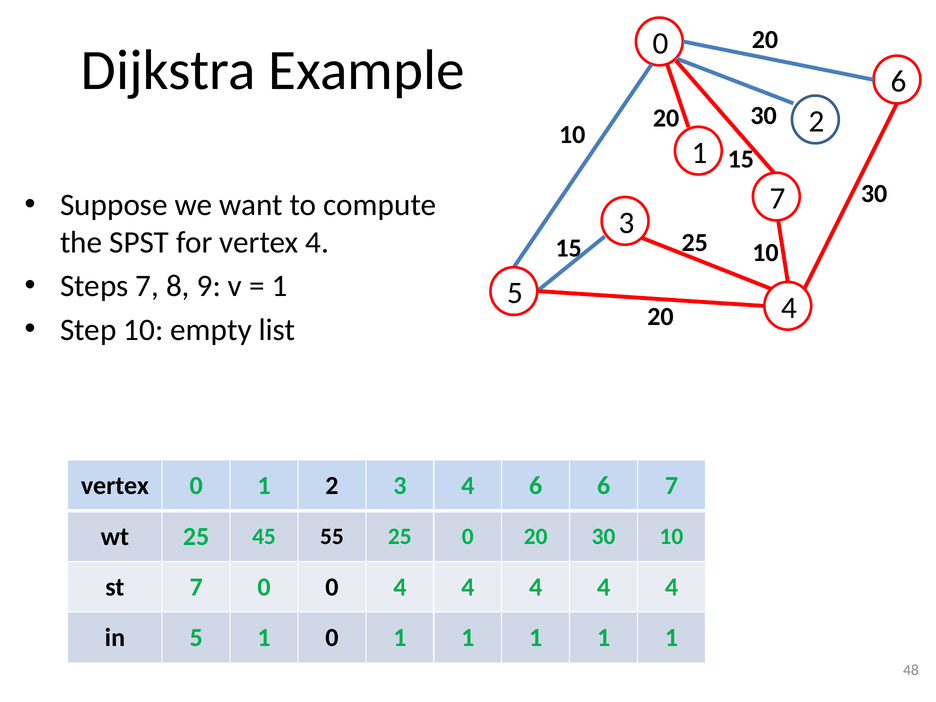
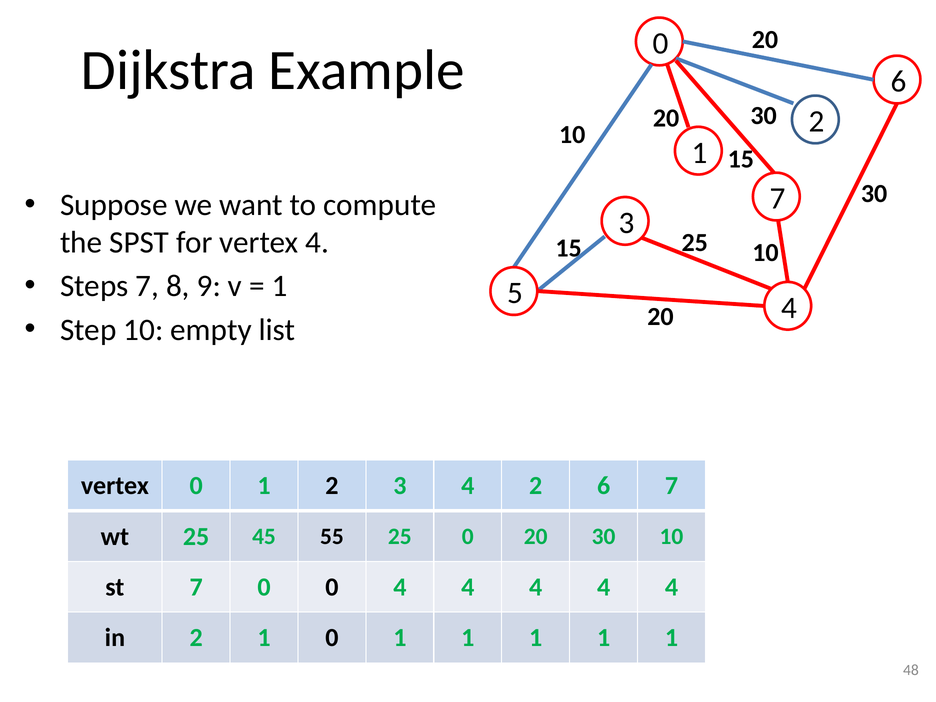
2 3 4 6: 6 -> 2
in 5: 5 -> 2
